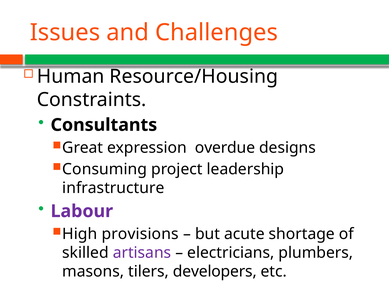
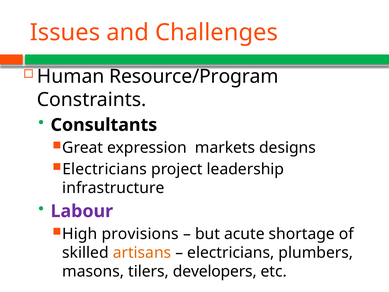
Resource/Housing: Resource/Housing -> Resource/Program
overdue: overdue -> markets
Consuming at (105, 169): Consuming -> Electricians
artisans colour: purple -> orange
